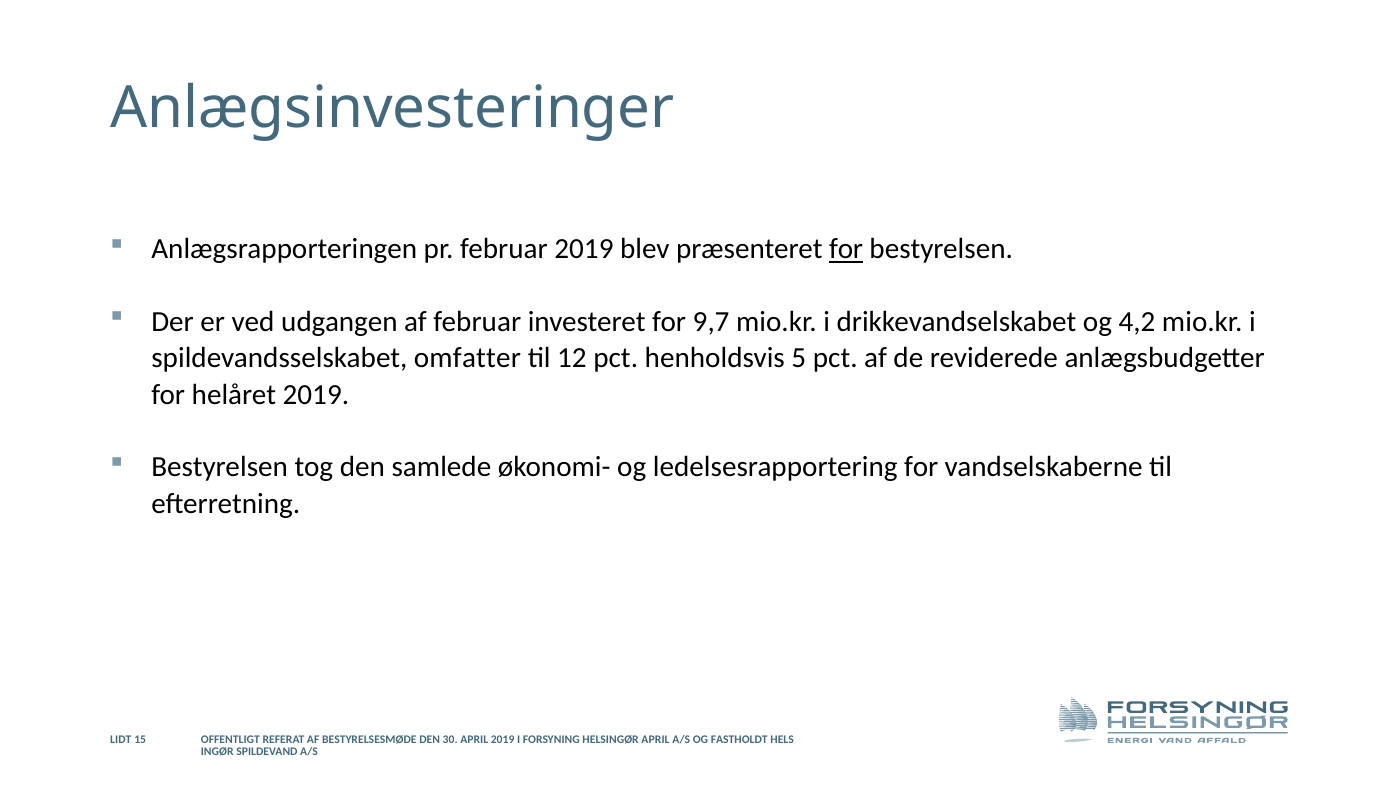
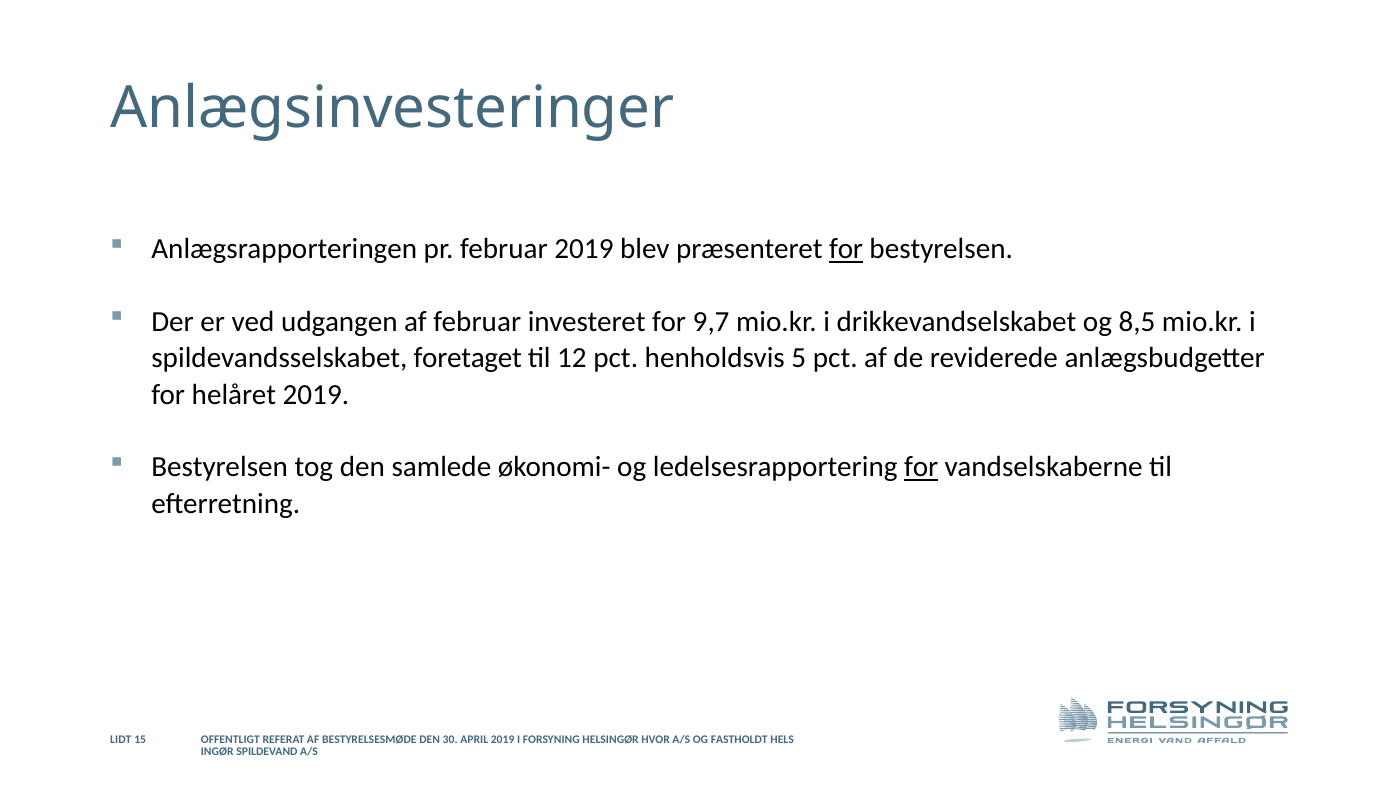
4,2: 4,2 -> 8,5
omfatter: omfatter -> foretaget
for at (921, 467) underline: none -> present
HELSINGØR APRIL: APRIL -> HVOR
